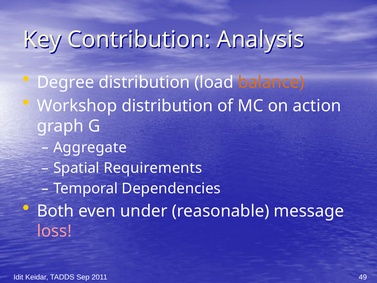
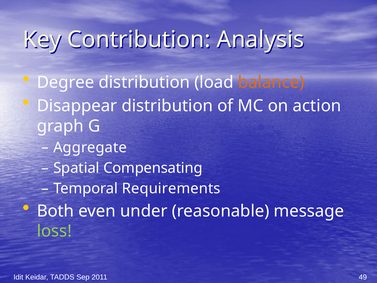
Workshop: Workshop -> Disappear
Requirements: Requirements -> Compensating
Dependencies: Dependencies -> Requirements
loss colour: pink -> light green
